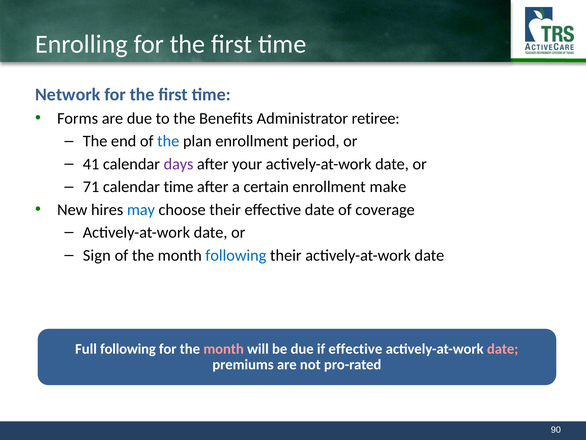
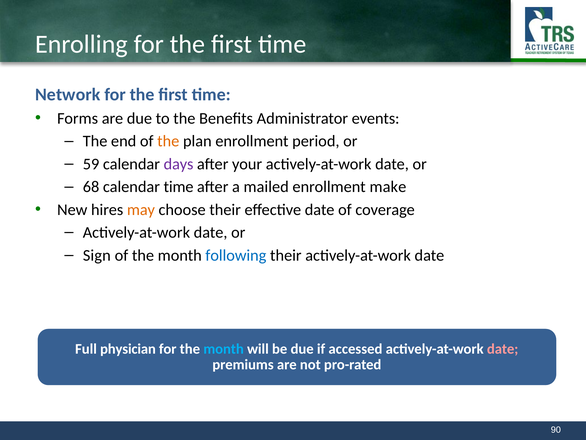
retiree: retiree -> events
the at (168, 141) colour: blue -> orange
41: 41 -> 59
71: 71 -> 68
certain: certain -> mailed
may colour: blue -> orange
Full following: following -> physician
month at (224, 349) colour: pink -> light blue
if effective: effective -> accessed
